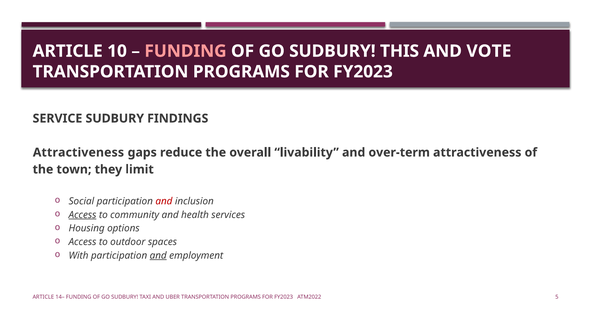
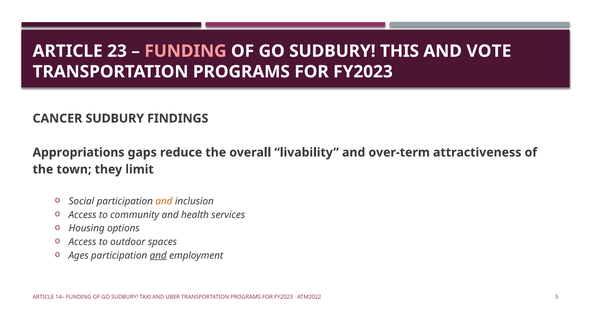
10: 10 -> 23
SERVICE: SERVICE -> CANCER
Attractiveness at (78, 153): Attractiveness -> Appropriations
and at (164, 202) colour: red -> orange
Access at (83, 215) underline: present -> none
With: With -> Ages
